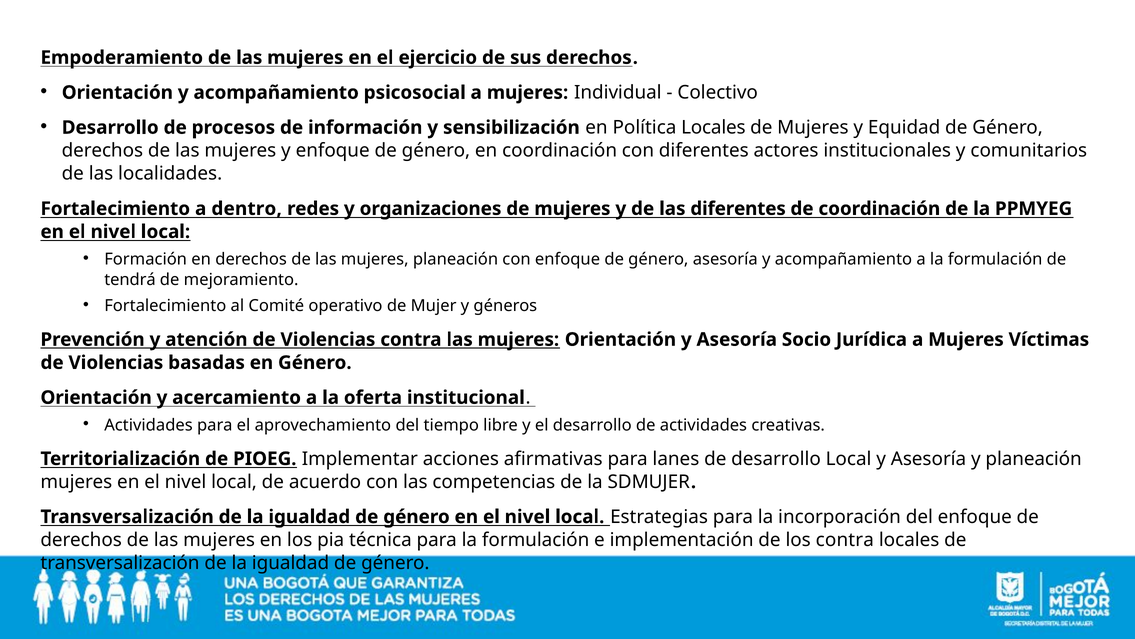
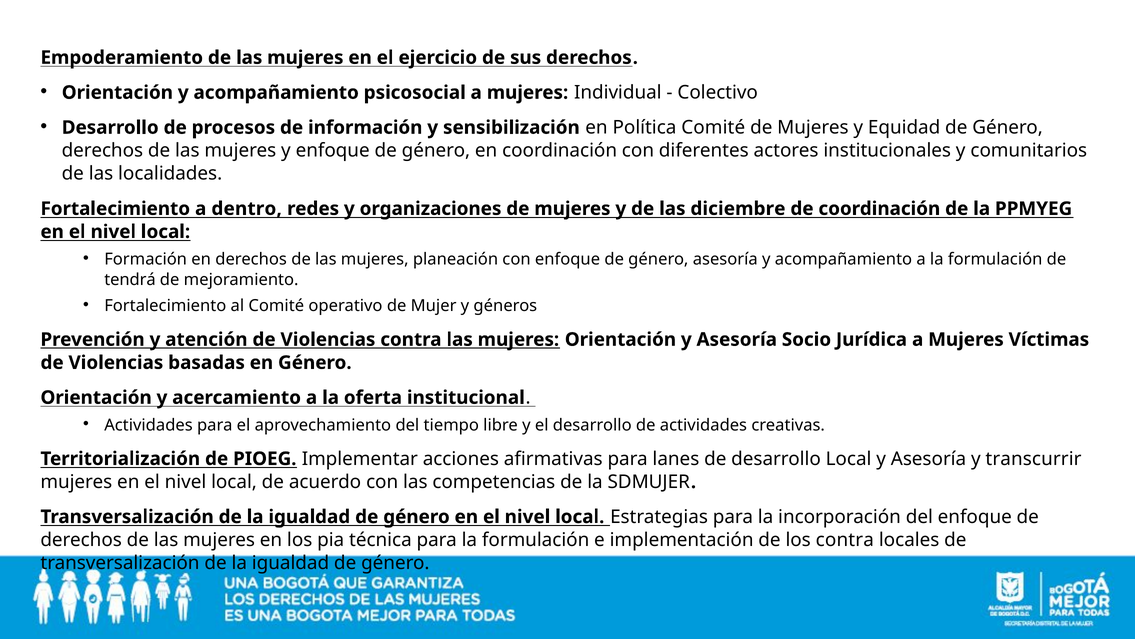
Política Locales: Locales -> Comité
las diferentes: diferentes -> diciembre
y planeación: planeación -> transcurrir
